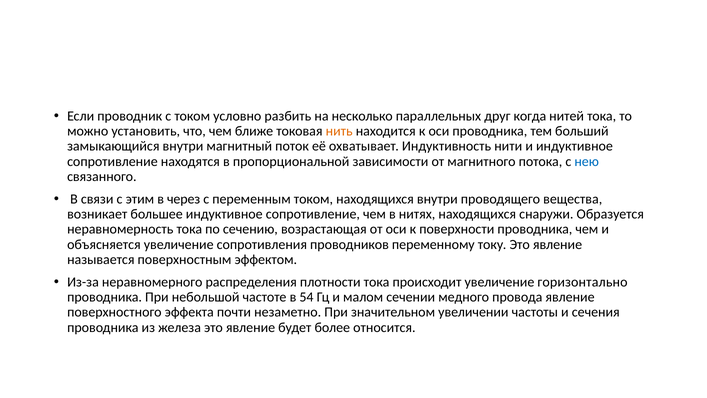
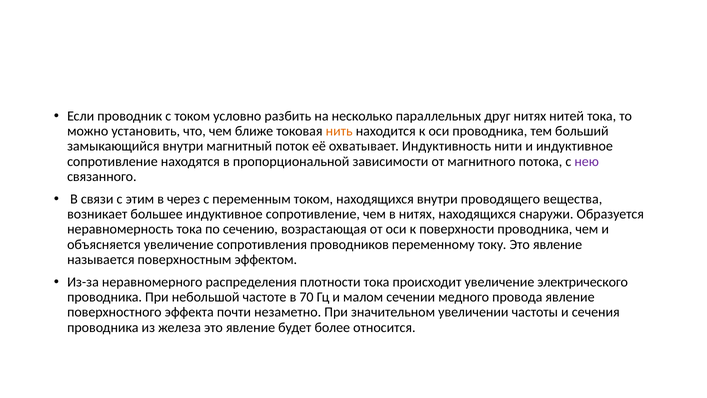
друг когда: когда -> нитях
нею colour: blue -> purple
горизонтально: горизонтально -> электрического
54: 54 -> 70
